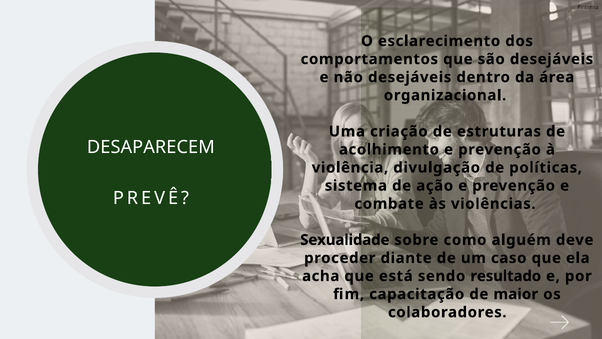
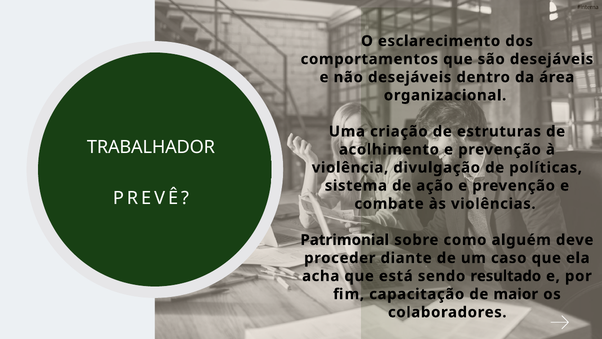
DESAPARECEM: DESAPARECEM -> TRABALHADOR
Sexualidade: Sexualidade -> Patrimonial
